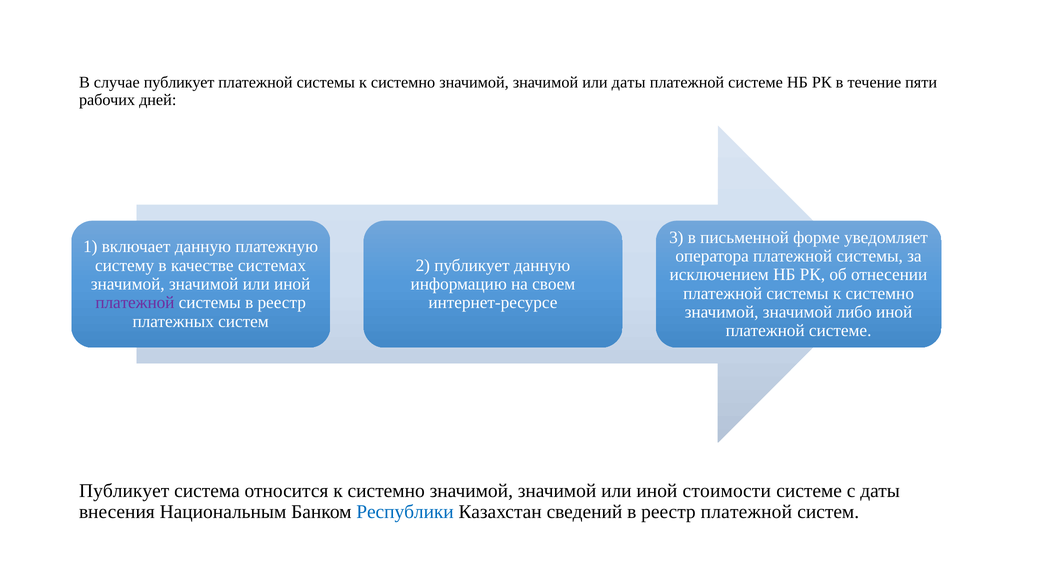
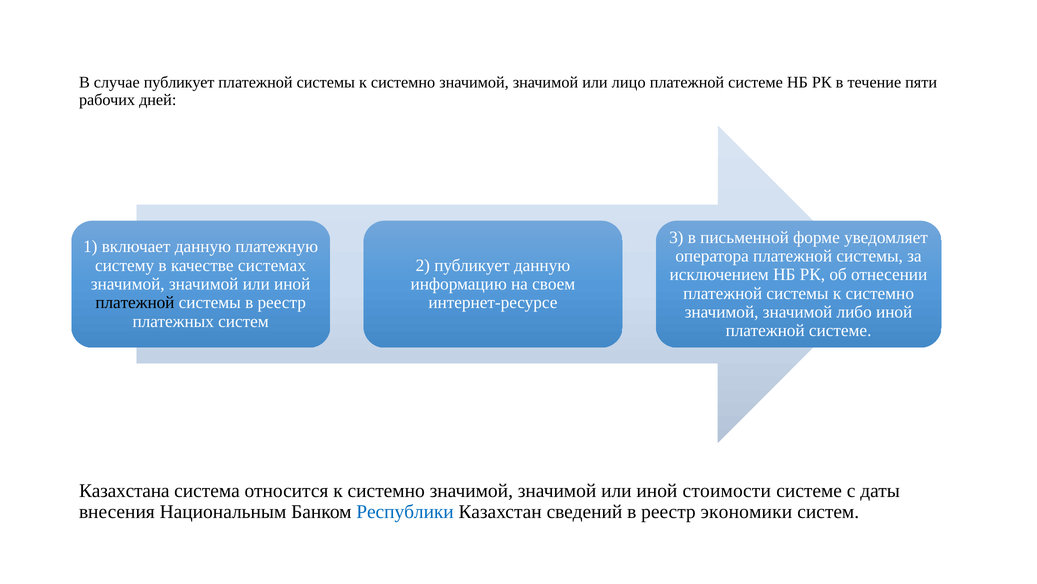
или даты: даты -> лицо
платежной at (135, 302) colour: purple -> black
Публикует at (124, 490): Публикует -> Казахстана
реестр платежной: платежной -> экономики
